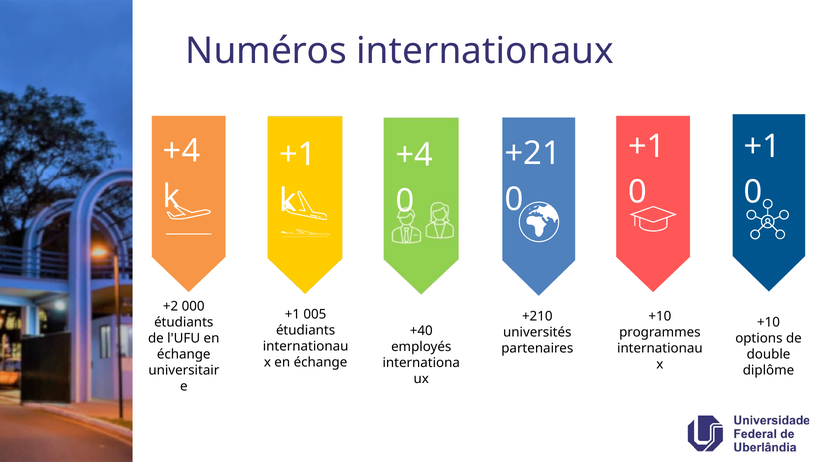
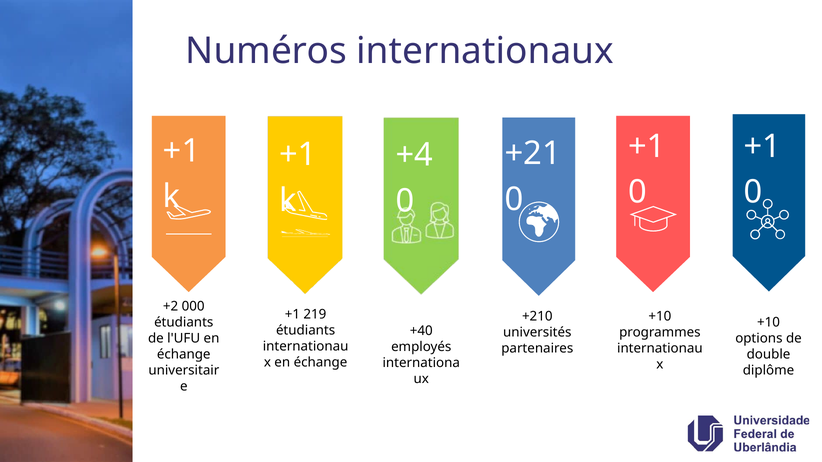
+4 at (182, 151): +4 -> +1
005: 005 -> 219
